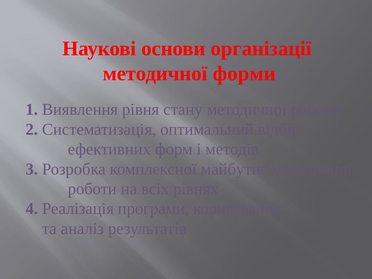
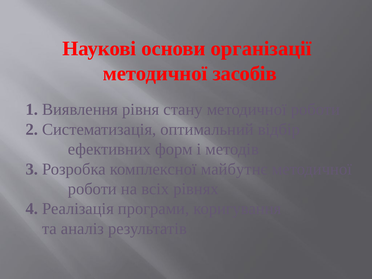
форми: форми -> засобів
